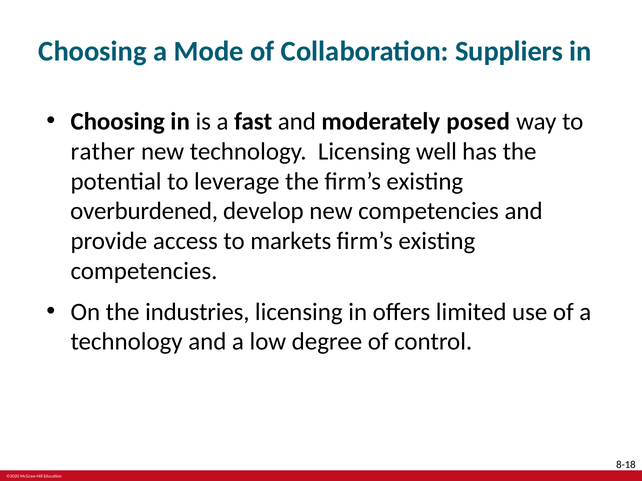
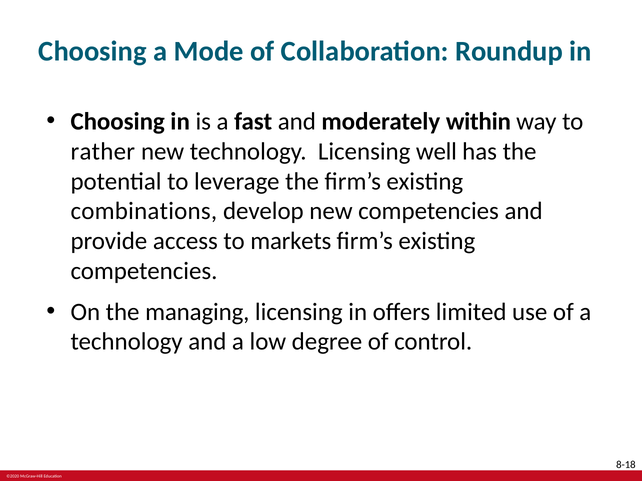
Suppliers: Suppliers -> Roundup
posed: posed -> within
overburdened: overburdened -> combinations
industries: industries -> managing
